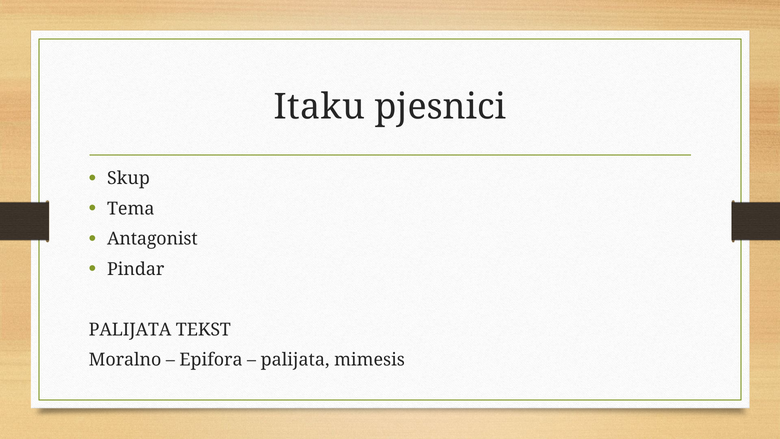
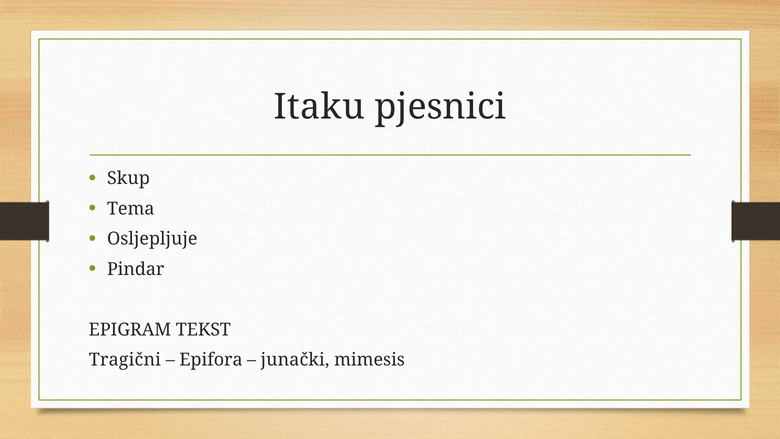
Antagonist: Antagonist -> Osljepljuje
PALIJATA at (130, 330): PALIJATA -> EPIGRAM
Moralno: Moralno -> Tragični
palijata at (295, 360): palijata -> junački
